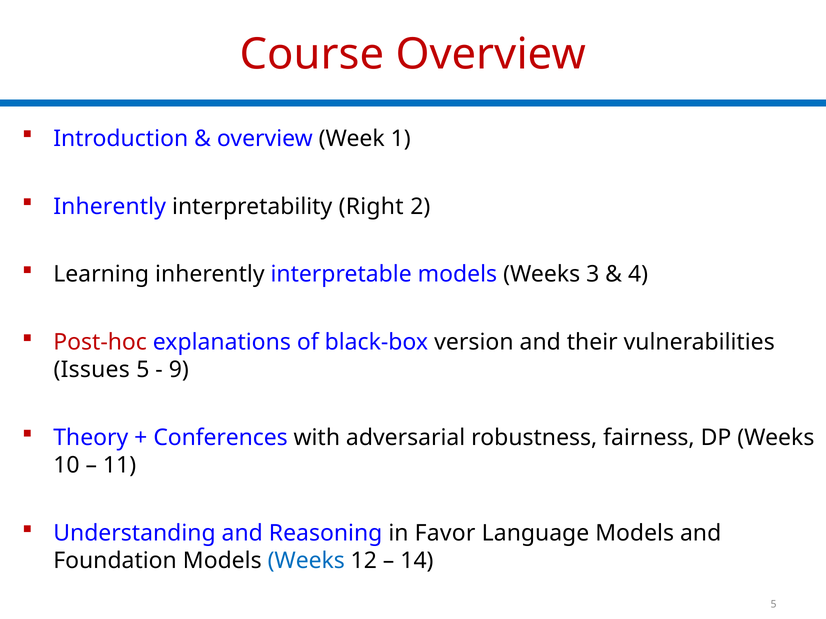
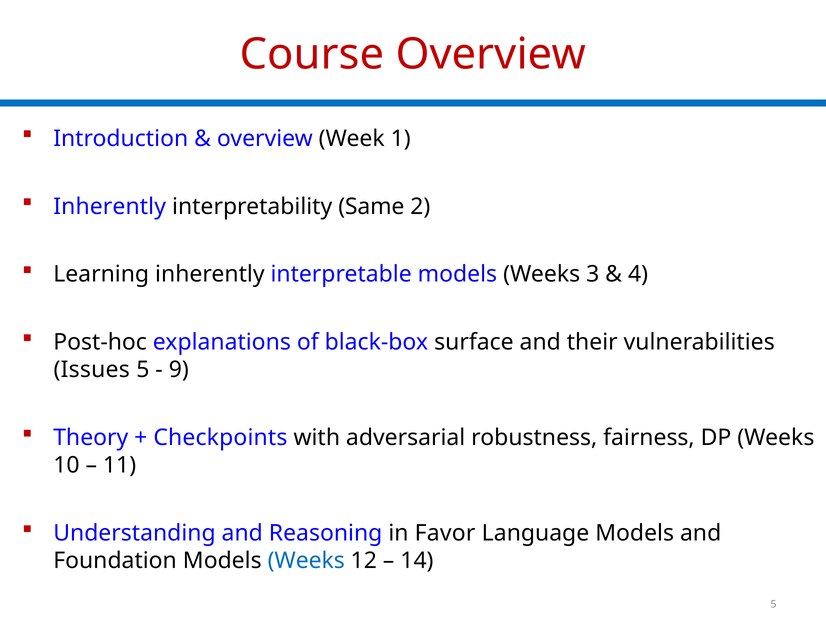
Right: Right -> Same
Post-hoc colour: red -> black
version: version -> surface
Conferences: Conferences -> Checkpoints
